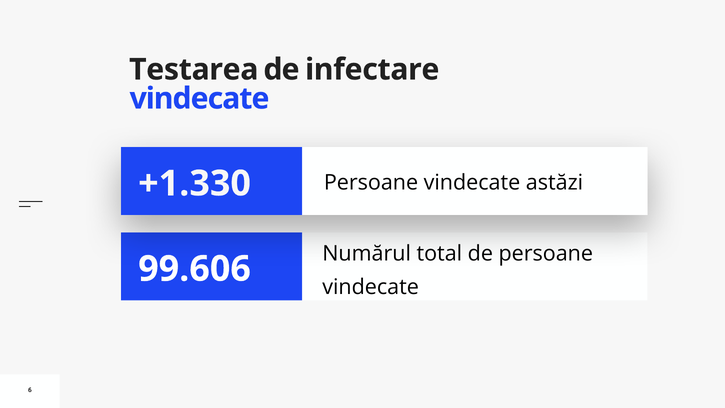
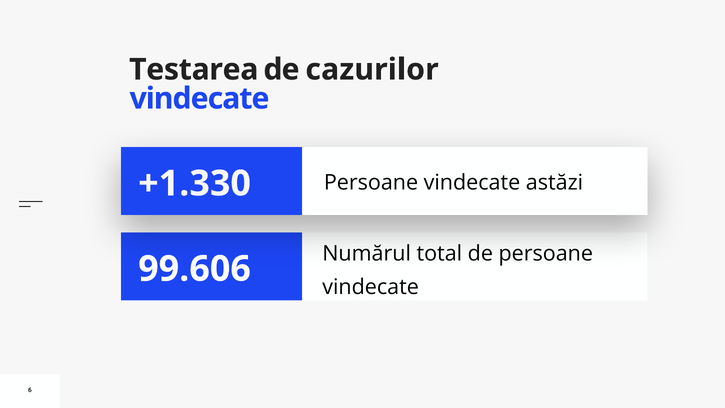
infectare: infectare -> cazurilor
